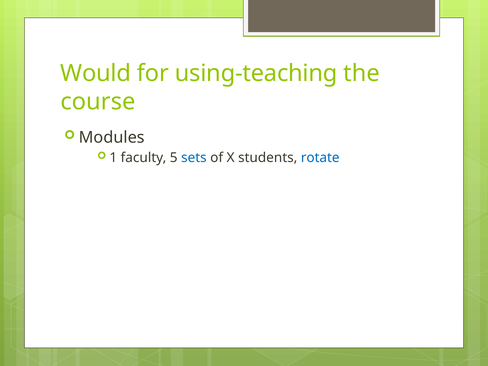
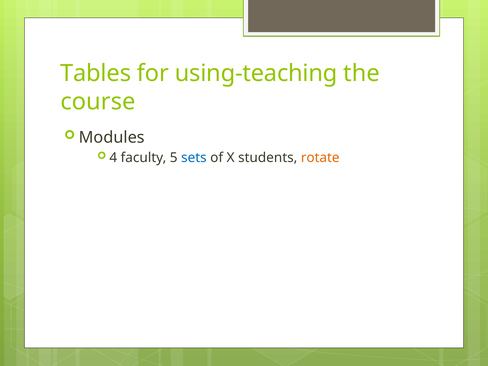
Would: Would -> Tables
1: 1 -> 4
rotate colour: blue -> orange
